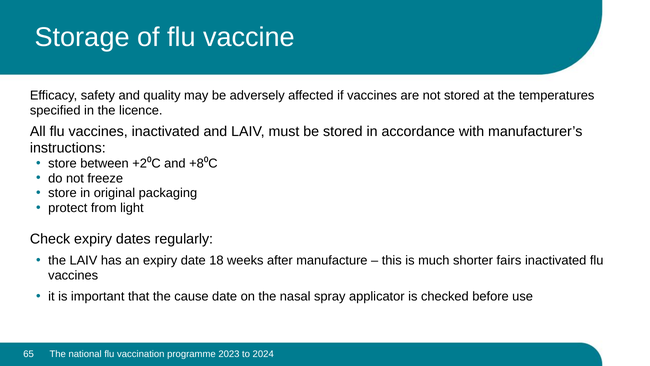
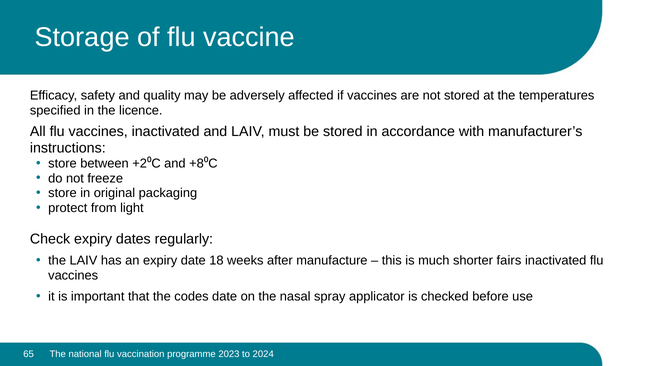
cause: cause -> codes
